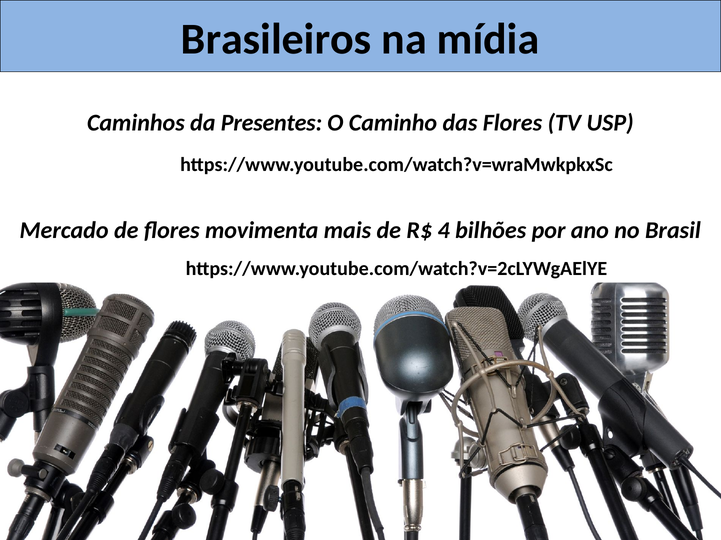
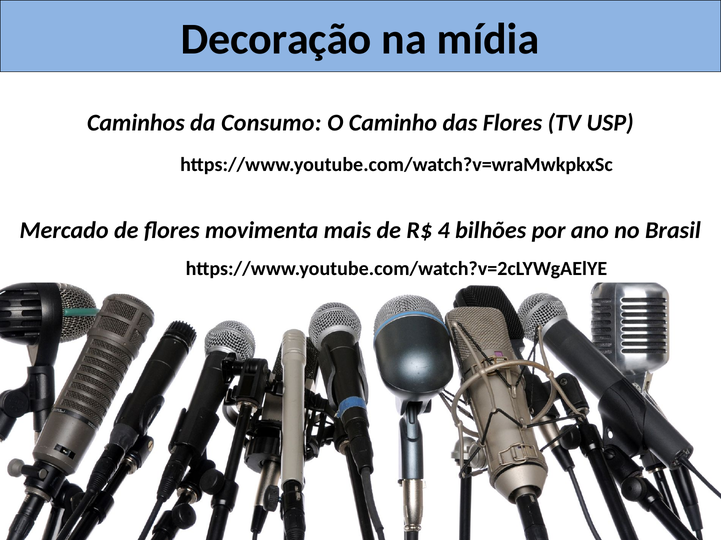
Brasileiros: Brasileiros -> Decoração
Presentes: Presentes -> Consumo
